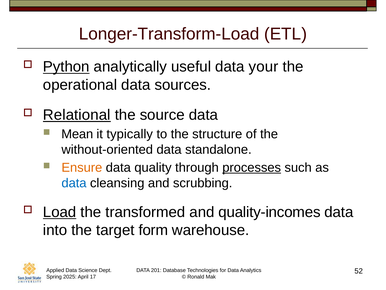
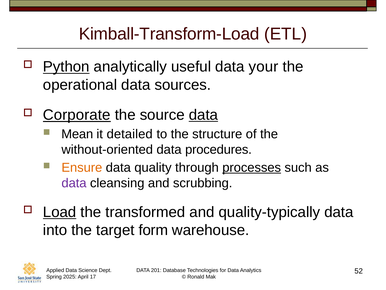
Longer-Transform-Load: Longer-Transform-Load -> Kimball-Transform-Load
Relational: Relational -> Corporate
data at (203, 115) underline: none -> present
typically: typically -> detailed
standalone: standalone -> procedures
data at (74, 183) colour: blue -> purple
quality-incomes: quality-incomes -> quality-typically
